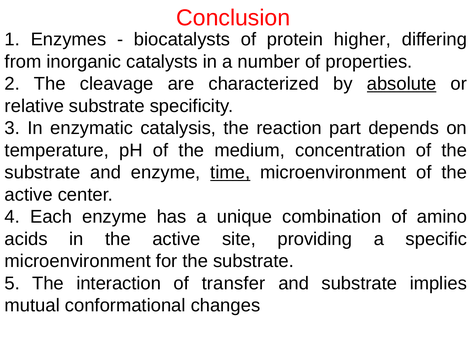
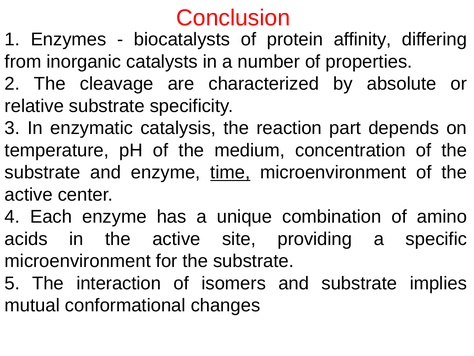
higher: higher -> affinity
absolute underline: present -> none
transfer: transfer -> isomers
